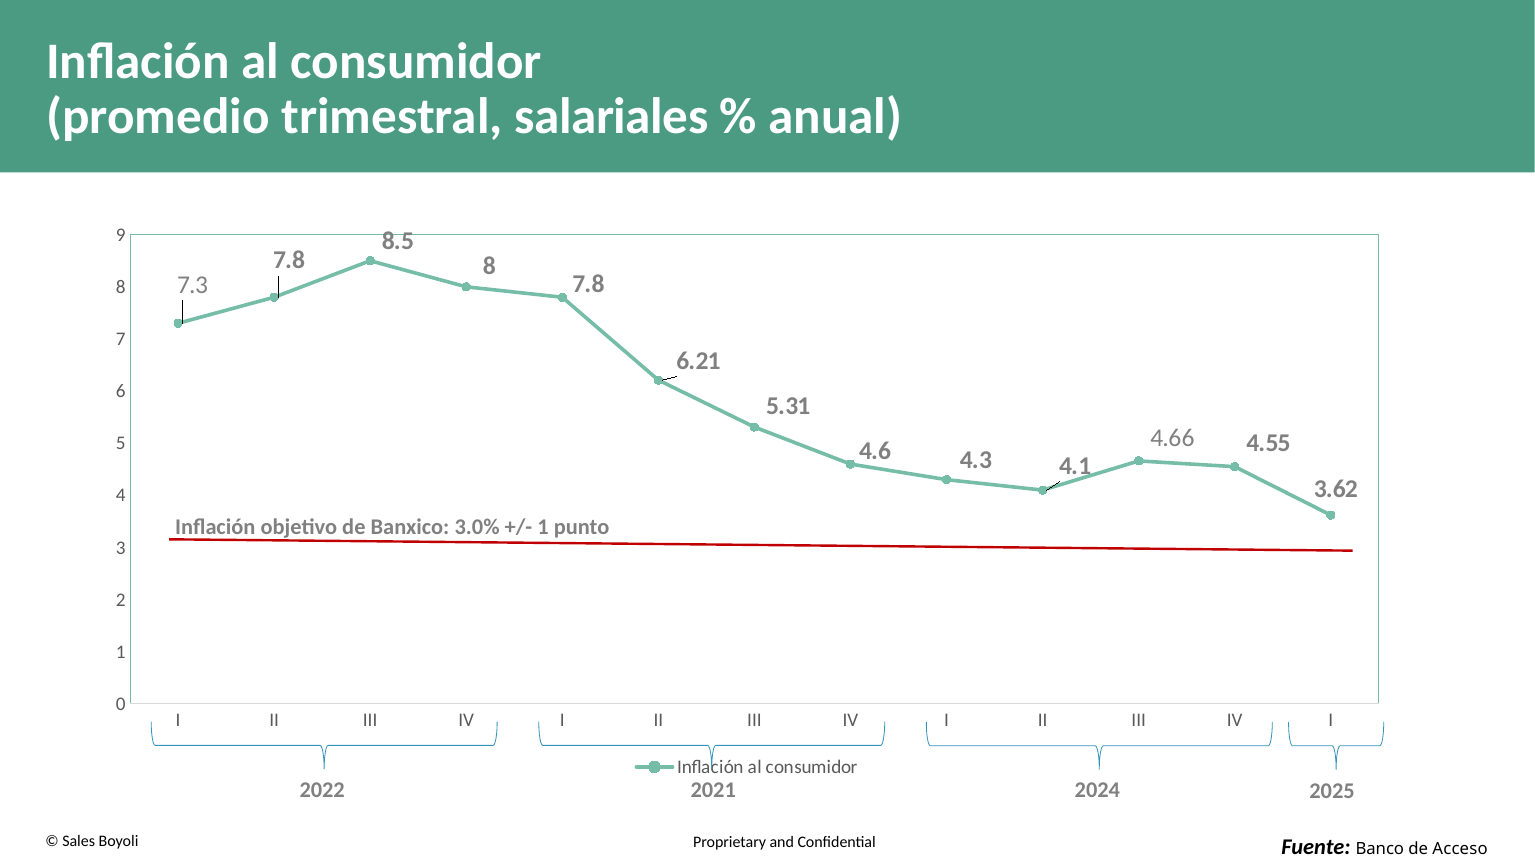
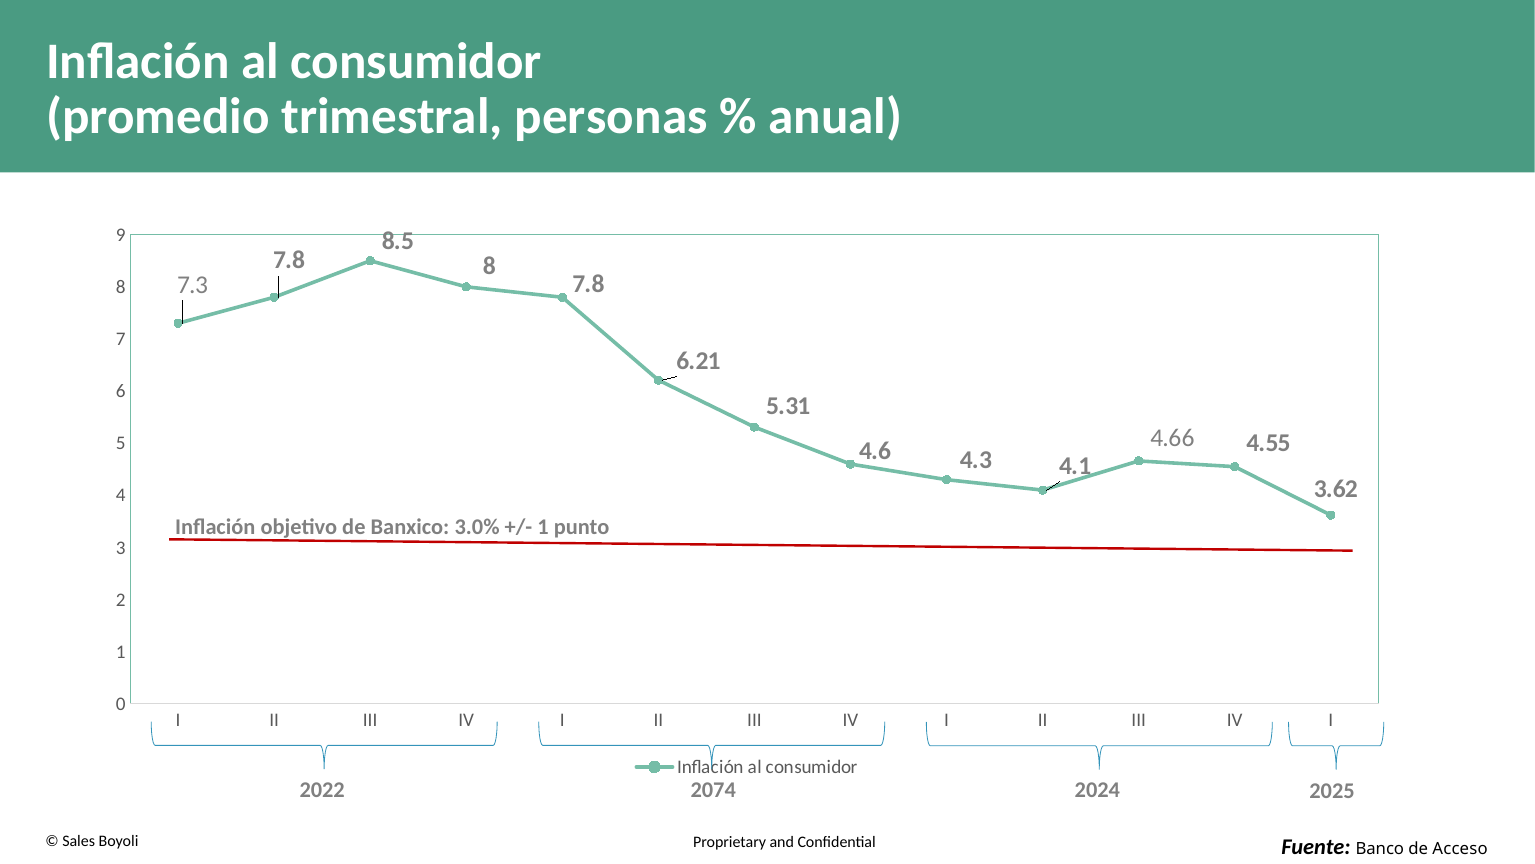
salariales: salariales -> personas
2021: 2021 -> 2074
